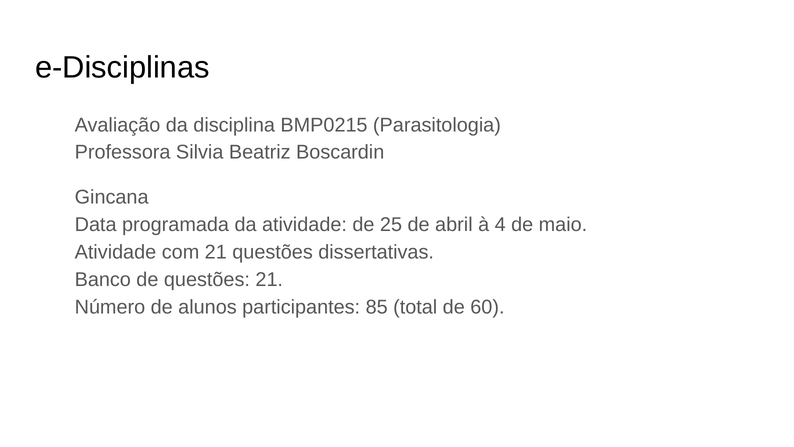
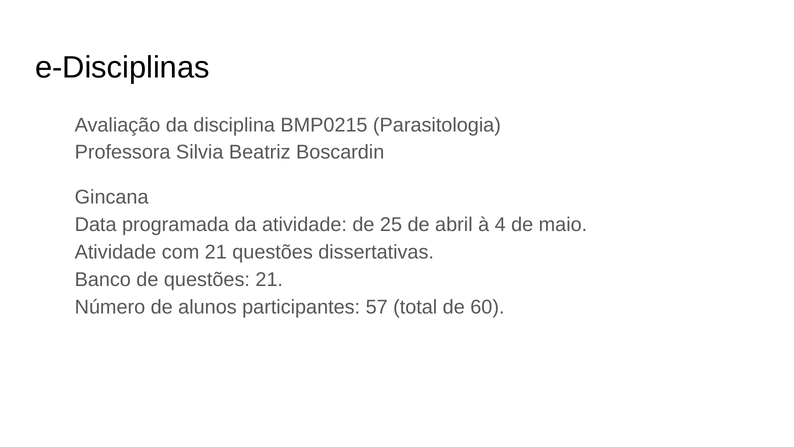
85: 85 -> 57
